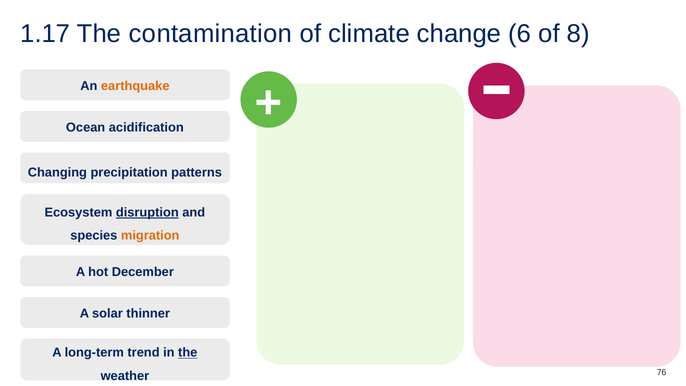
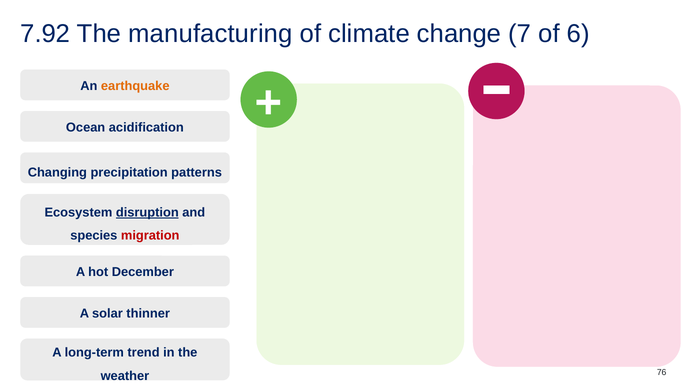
1.17: 1.17 -> 7.92
contamination: contamination -> manufacturing
6: 6 -> 7
8: 8 -> 6
migration colour: orange -> red
the at (188, 352) underline: present -> none
